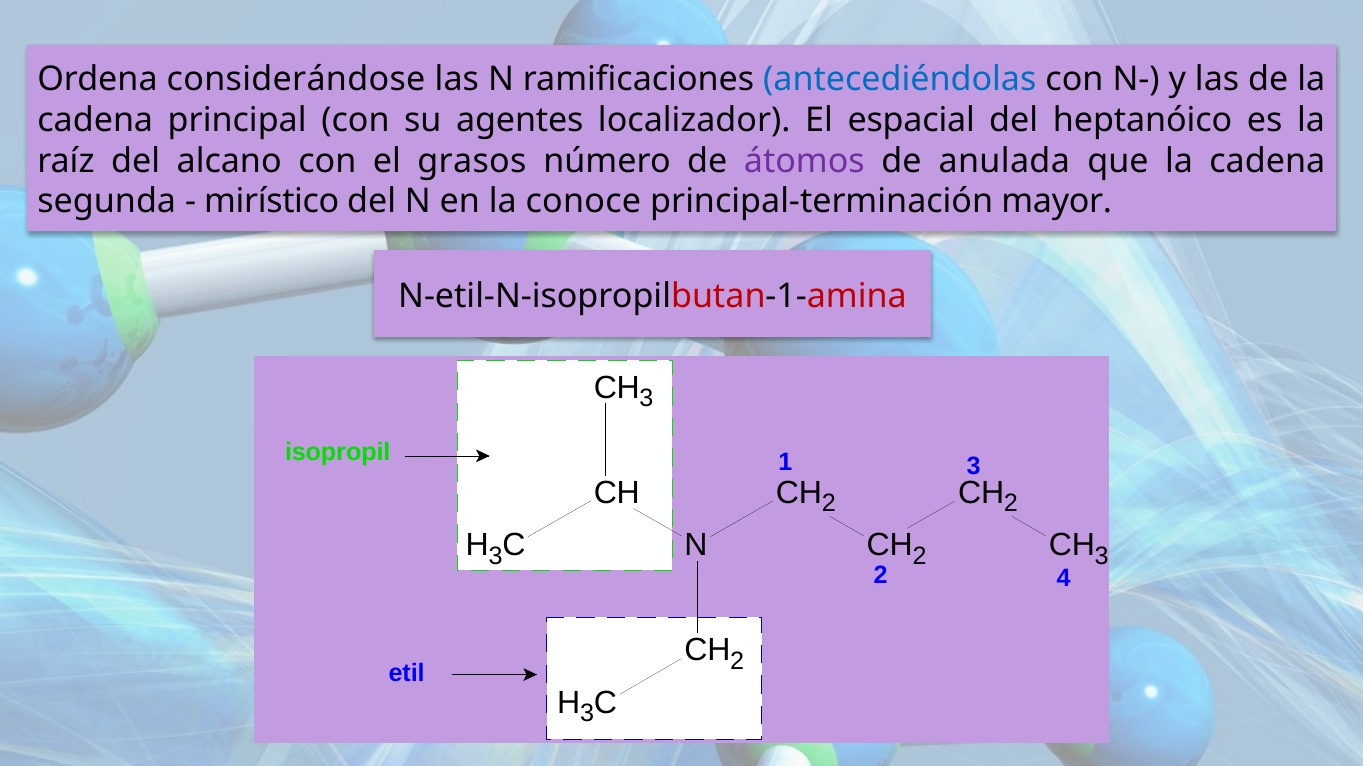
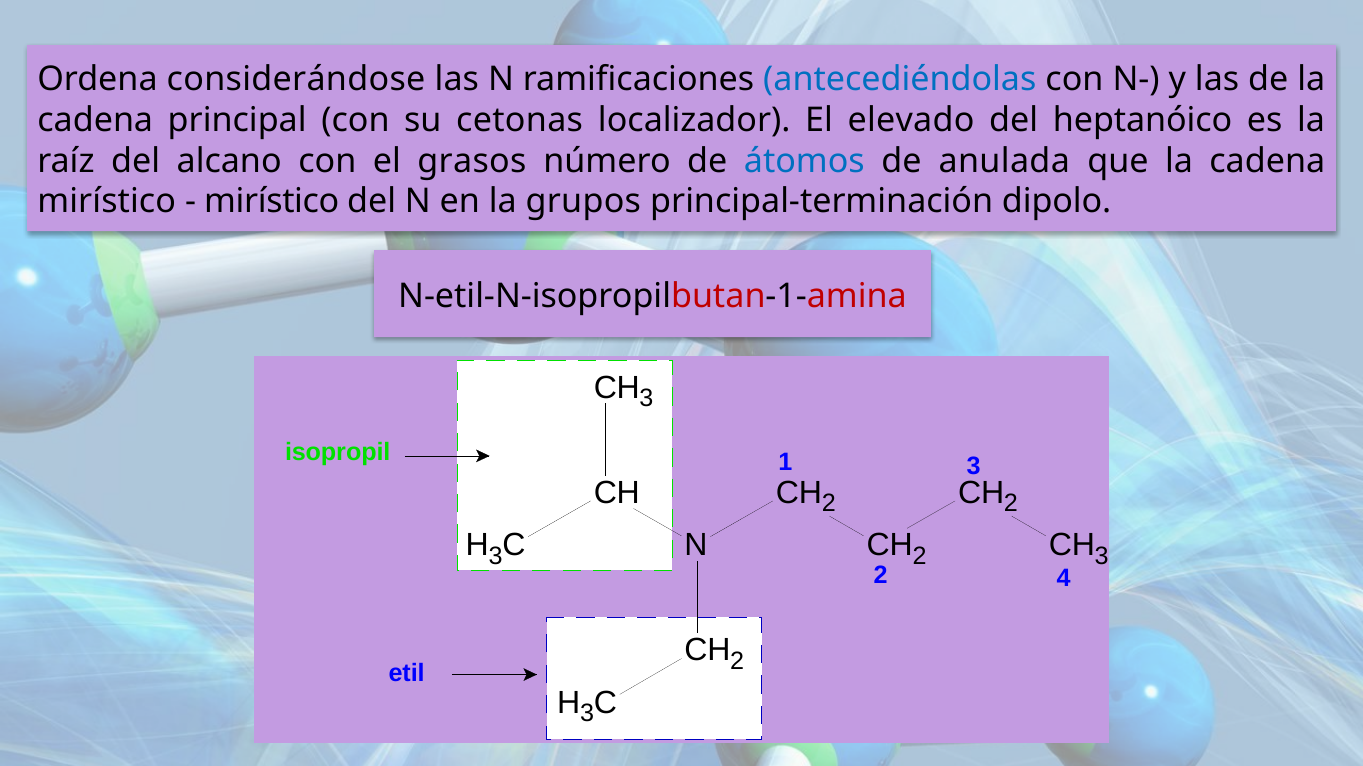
agentes: agentes -> cetonas
espacial: espacial -> elevado
átomos colour: purple -> blue
segunda at (107, 202): segunda -> mirístico
conoce: conoce -> grupos
mayor: mayor -> dipolo
